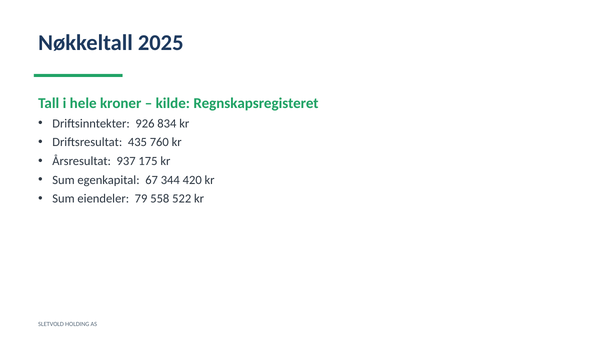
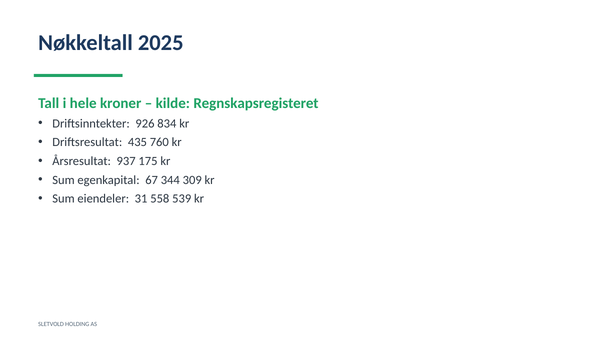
420: 420 -> 309
79: 79 -> 31
522: 522 -> 539
